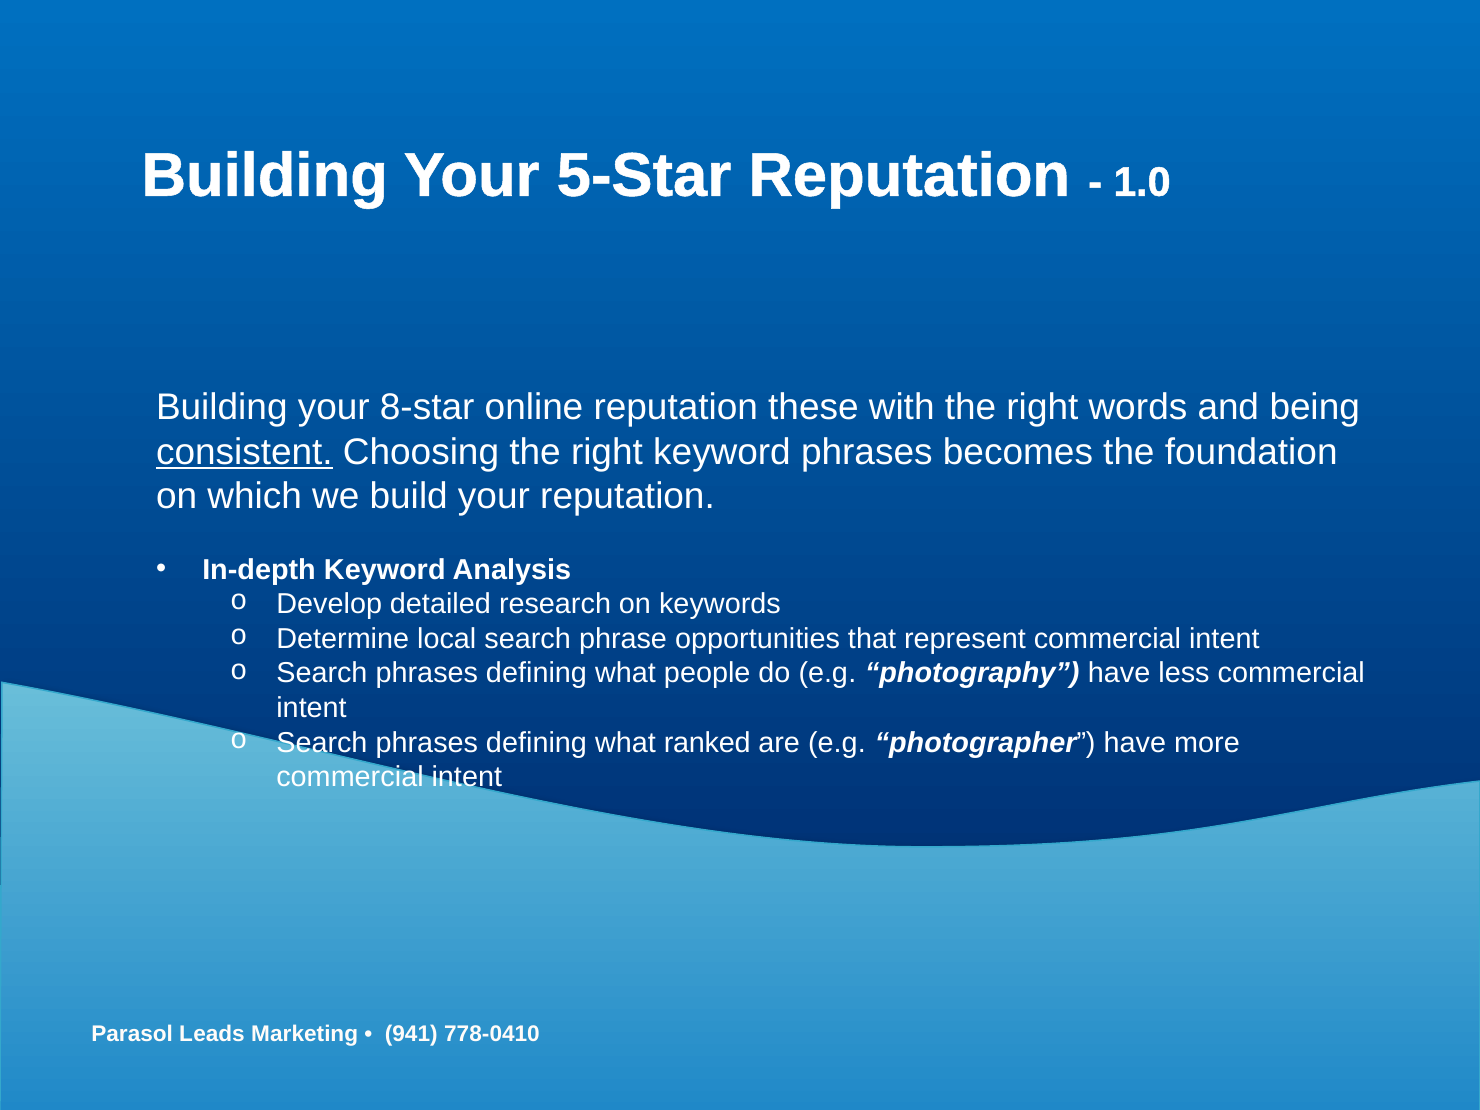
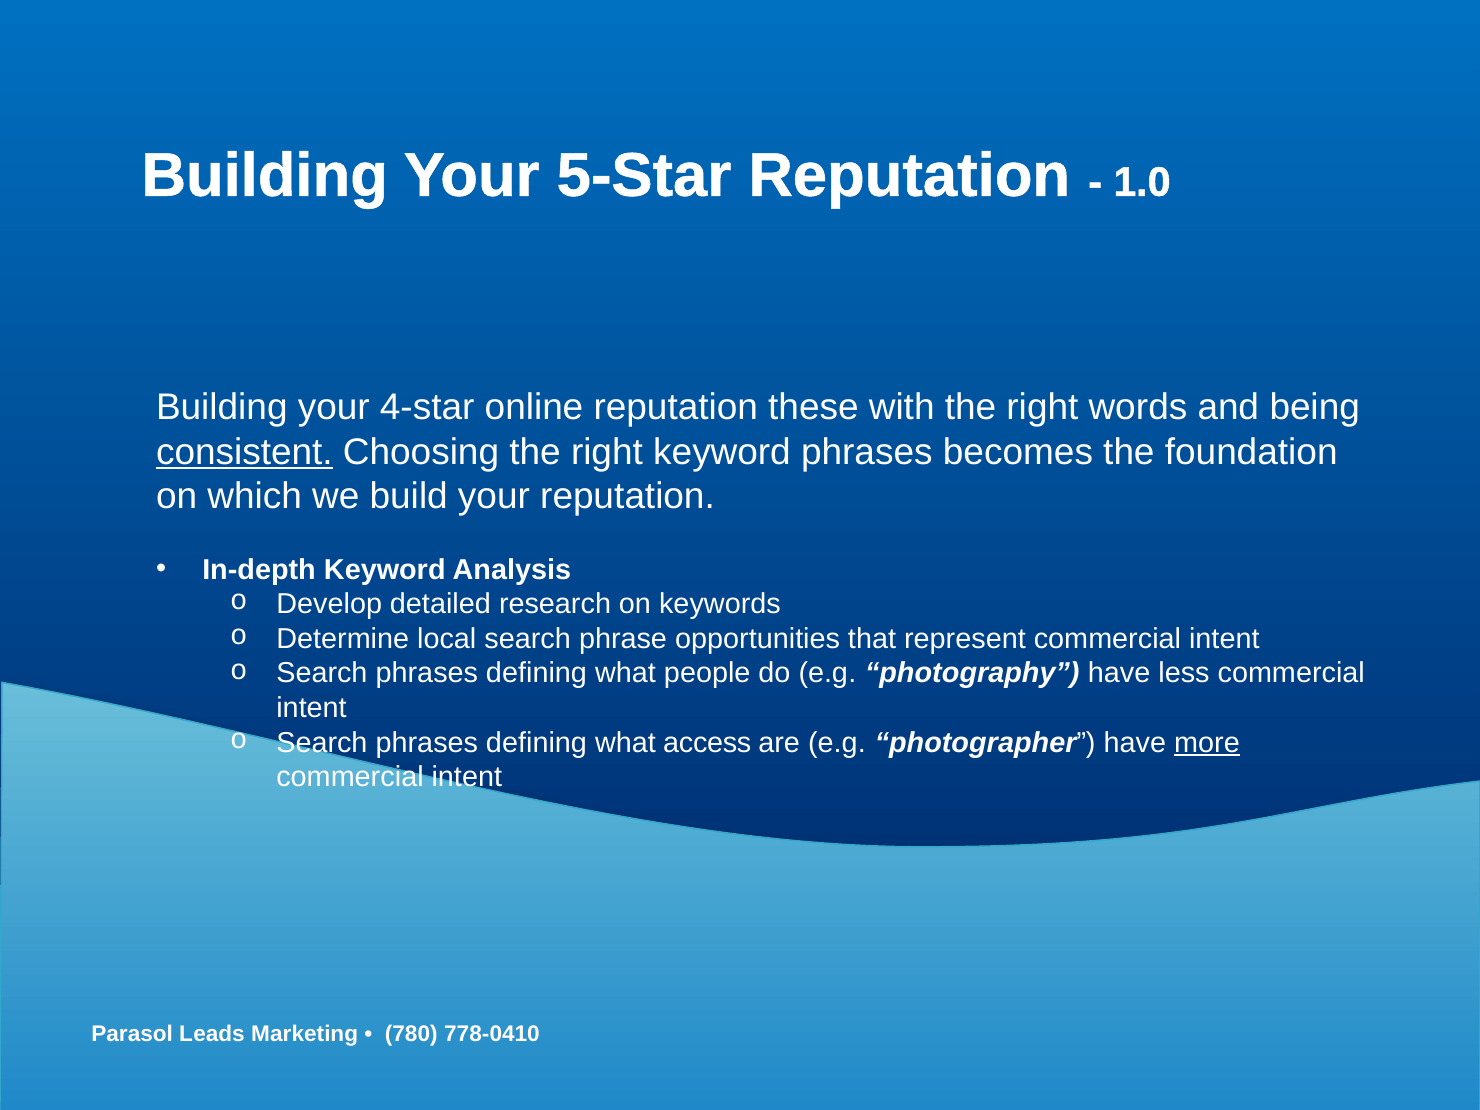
8-star: 8-star -> 4-star
ranked: ranked -> access
more underline: none -> present
941: 941 -> 780
